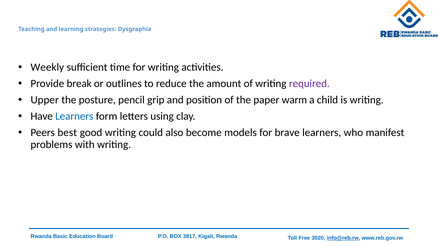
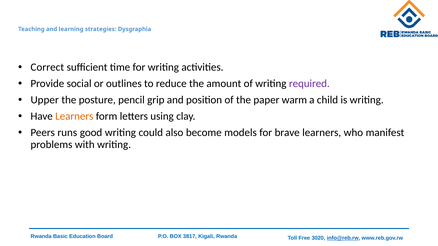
Weekly: Weekly -> Correct
break: break -> social
Learners at (74, 116) colour: blue -> orange
best: best -> runs
